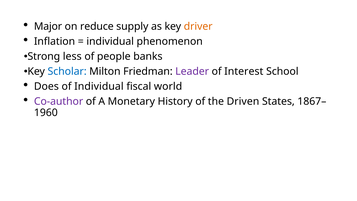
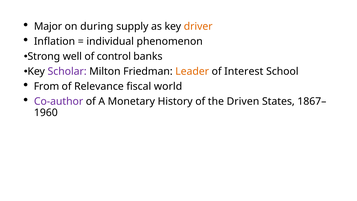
reduce: reduce -> during
less: less -> well
people: people -> control
Scholar colour: blue -> purple
Leader colour: purple -> orange
Does: Does -> From
of Individual: Individual -> Relevance
